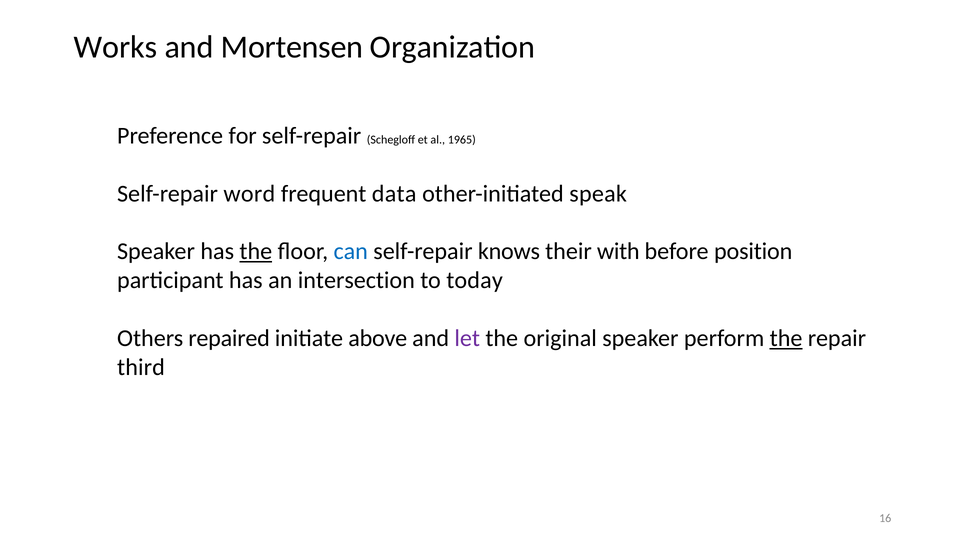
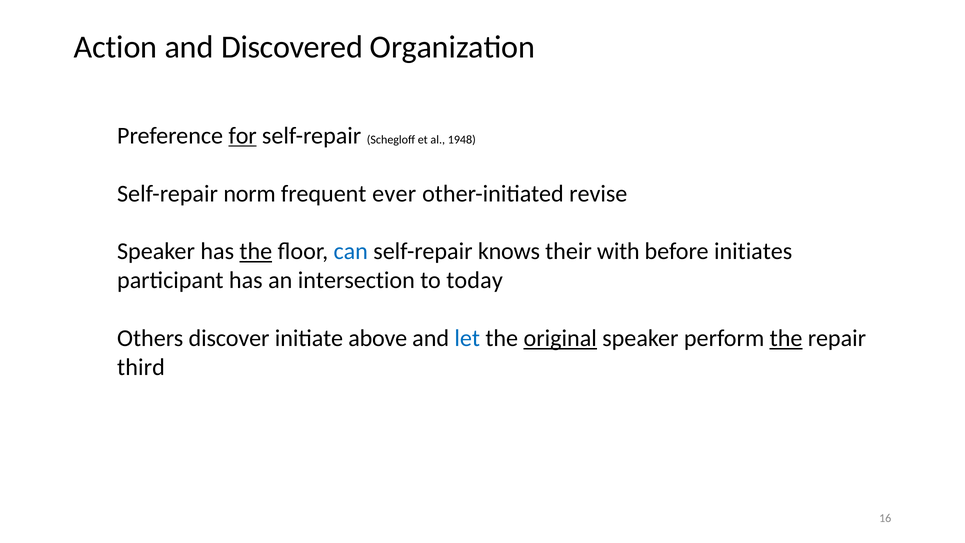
Works: Works -> Action
Mortensen: Mortensen -> Discovered
for underline: none -> present
1965: 1965 -> 1948
word: word -> norm
data: data -> ever
speak: speak -> revise
position: position -> initiates
repaired: repaired -> discover
let colour: purple -> blue
original underline: none -> present
